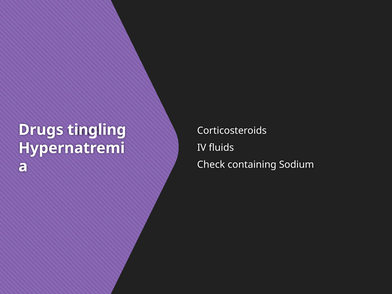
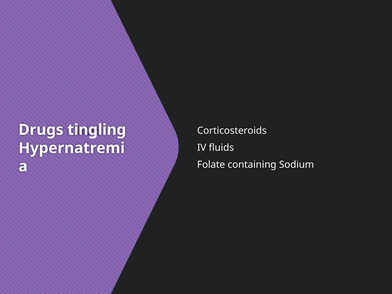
Check: Check -> Folate
